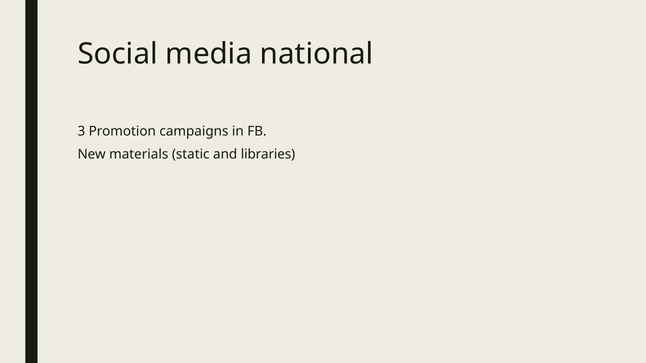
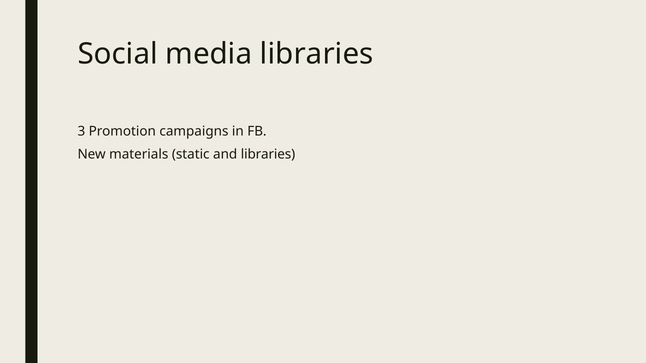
media national: national -> libraries
